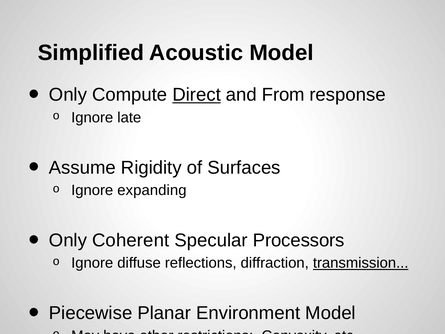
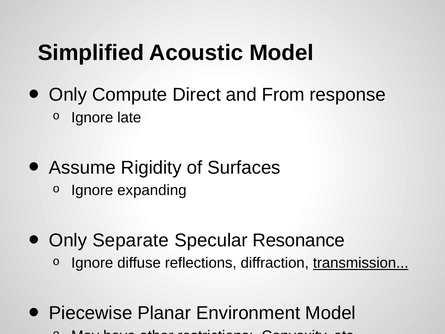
Direct underline: present -> none
Coherent: Coherent -> Separate
Processors: Processors -> Resonance
